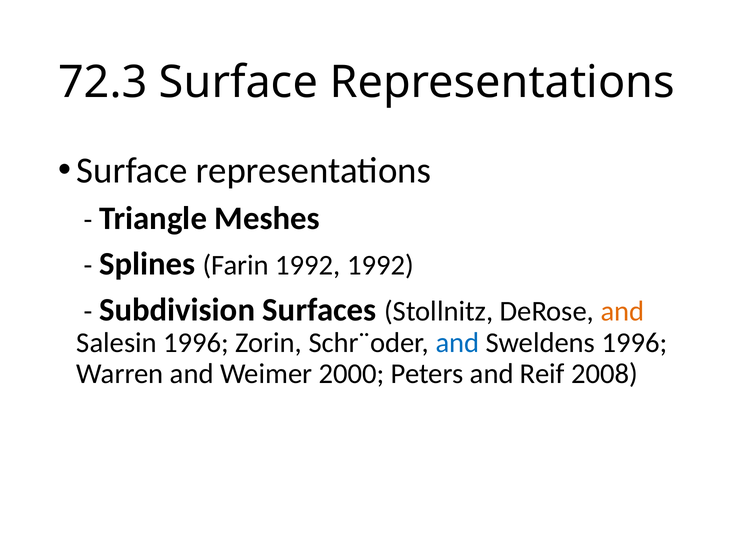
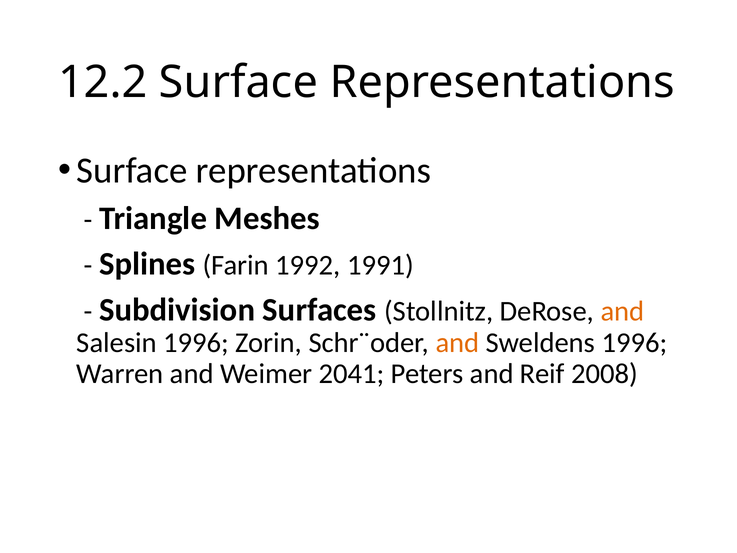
72.3: 72.3 -> 12.2
1992 1992: 1992 -> 1991
and at (457, 343) colour: blue -> orange
2000: 2000 -> 2041
